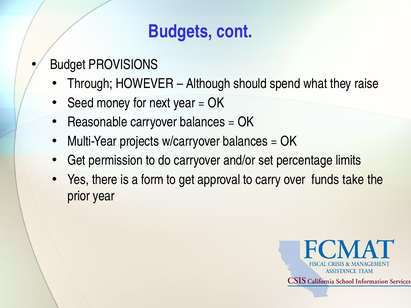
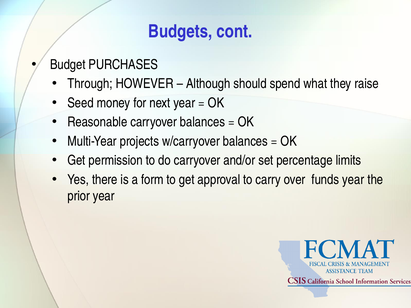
PROVISIONS: PROVISIONS -> PURCHASES
funds take: take -> year
